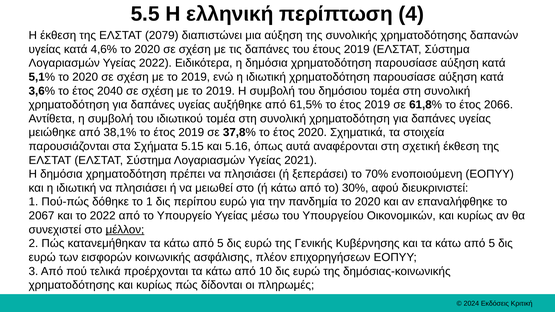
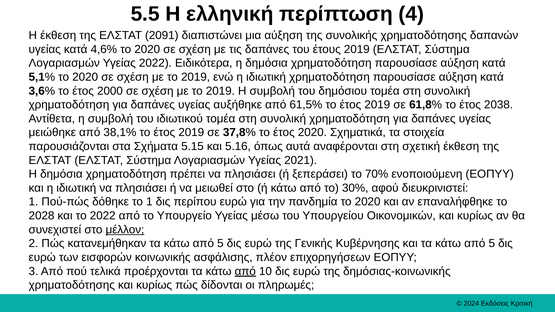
2079: 2079 -> 2091
2040: 2040 -> 2000
2066: 2066 -> 2038
2067: 2067 -> 2028
από at (245, 271) underline: none -> present
